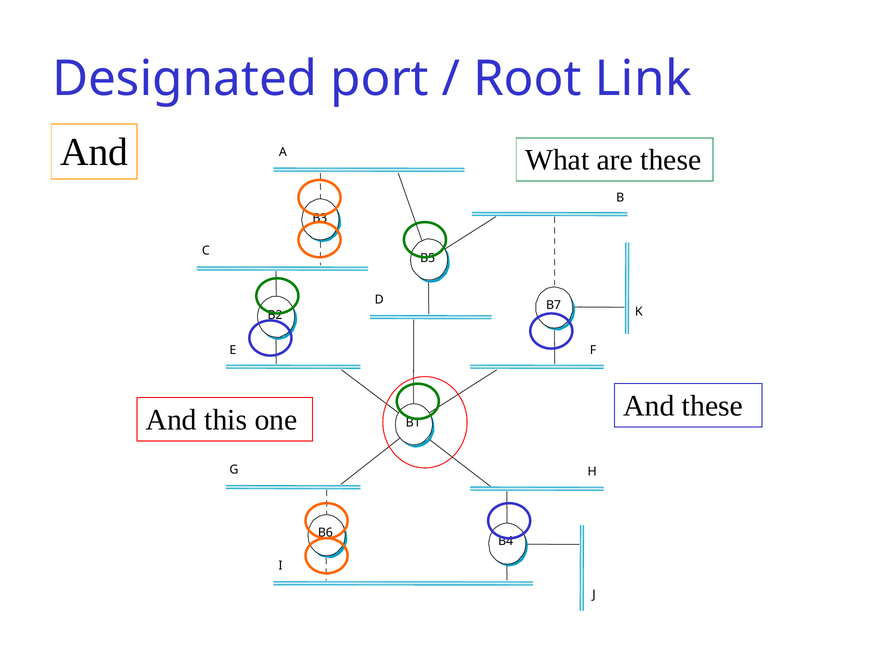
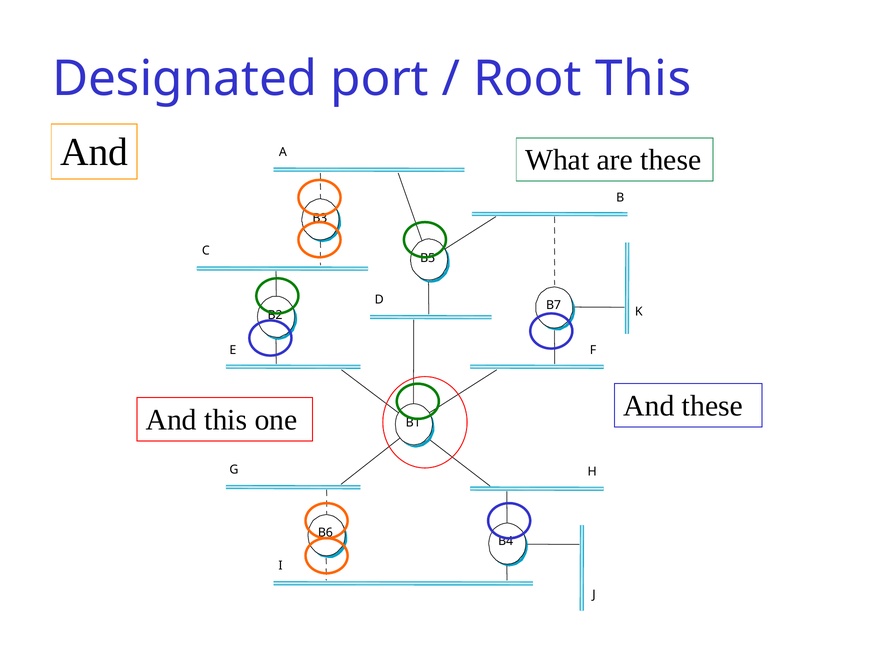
Root Link: Link -> This
